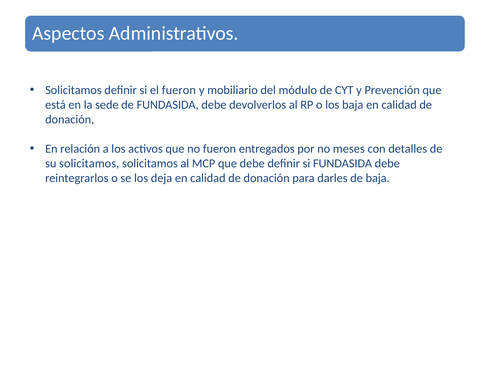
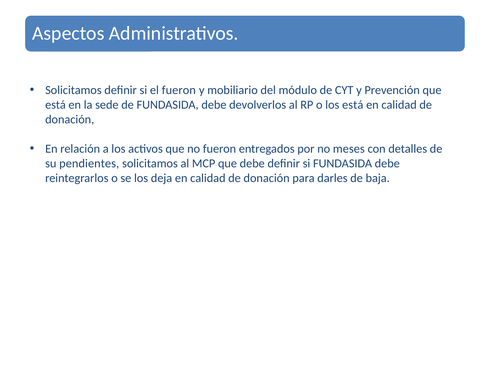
los baja: baja -> está
su solicitamos: solicitamos -> pendientes
